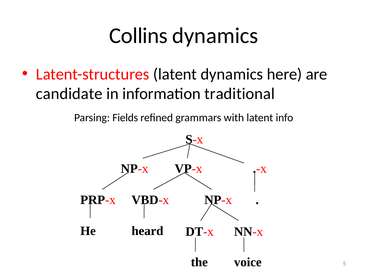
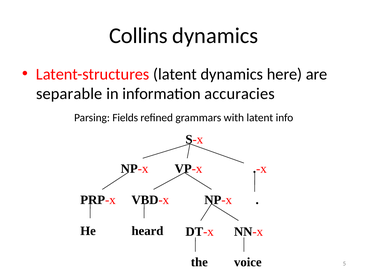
candidate: candidate -> separable
traditional: traditional -> accuracies
